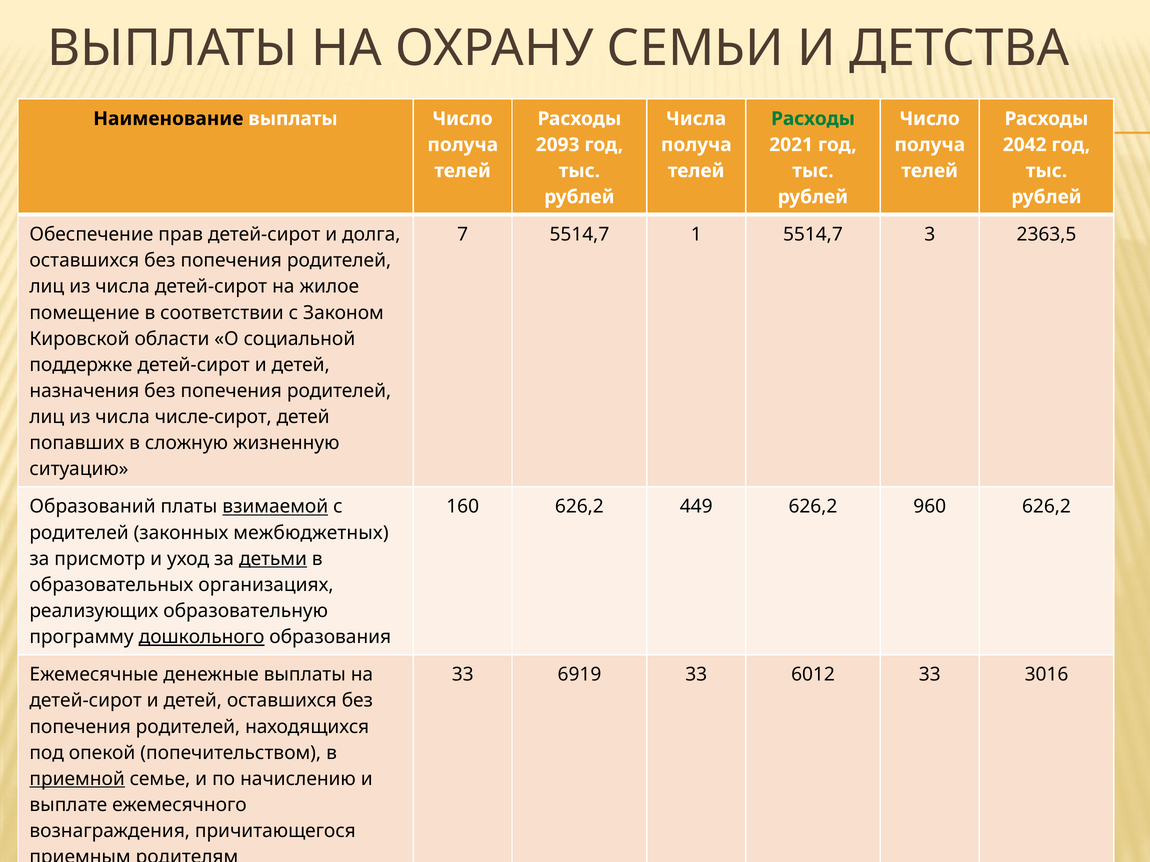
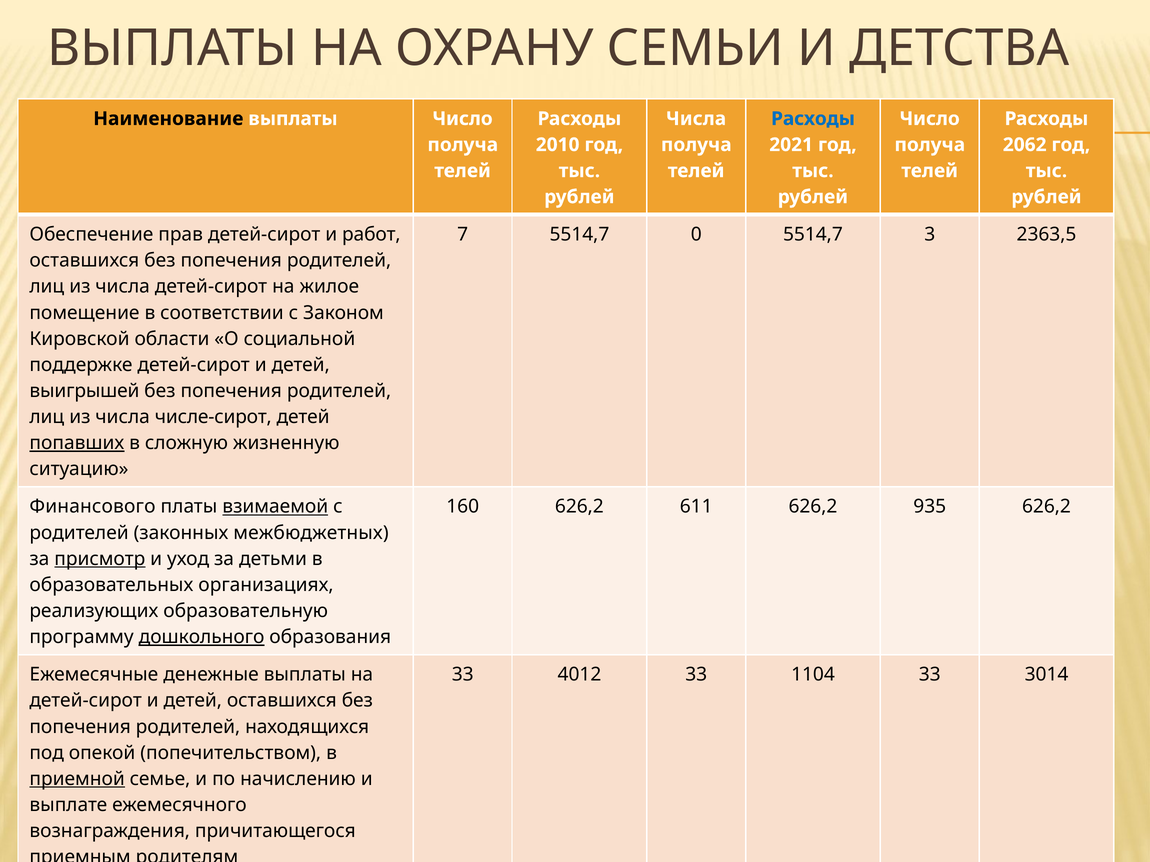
Расходы at (813, 119) colour: green -> blue
2093: 2093 -> 2010
2042: 2042 -> 2062
долга: долга -> работ
1: 1 -> 0
назначения: назначения -> выигрышей
попавших underline: none -> present
Образований: Образований -> Финансового
449: 449 -> 611
960: 960 -> 935
присмотр underline: none -> present
детьми underline: present -> none
6919: 6919 -> 4012
6012: 6012 -> 1104
3016: 3016 -> 3014
